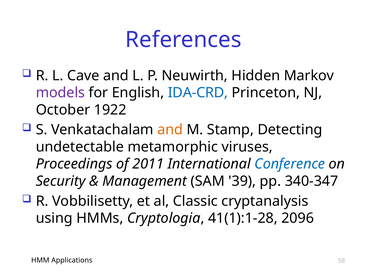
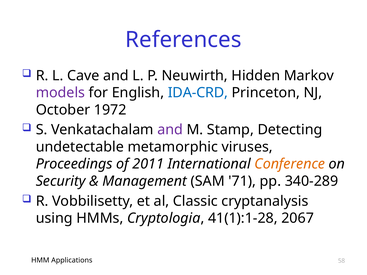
1922: 1922 -> 1972
and at (170, 130) colour: orange -> purple
Conference colour: blue -> orange
39: 39 -> 71
340-347: 340-347 -> 340-289
2096: 2096 -> 2067
